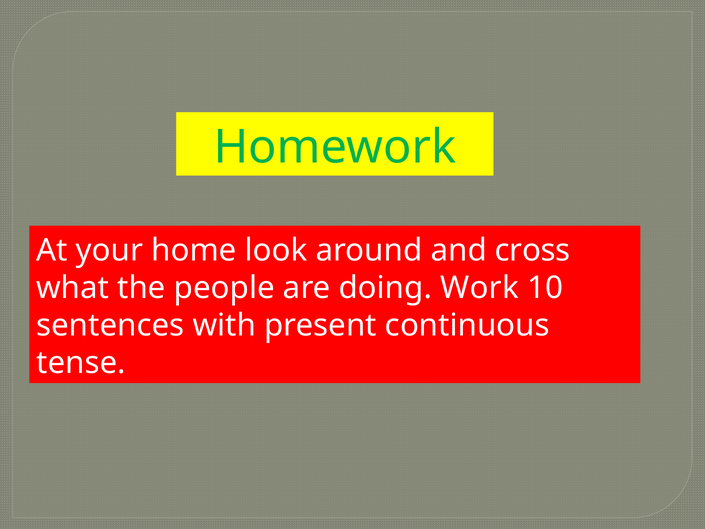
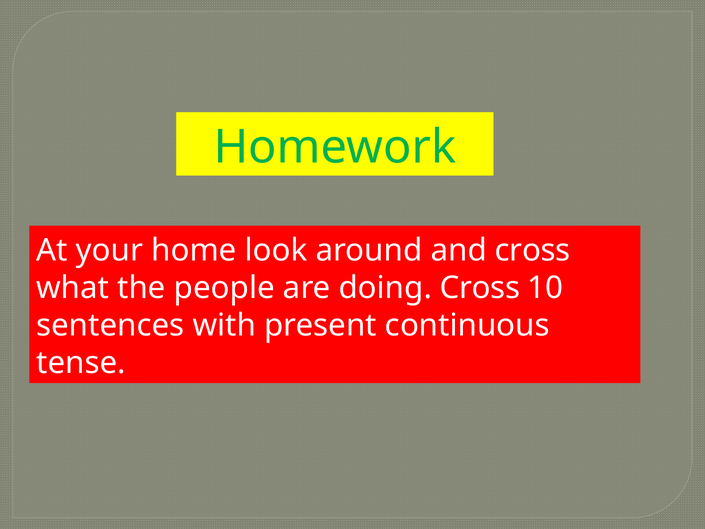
doing Work: Work -> Cross
